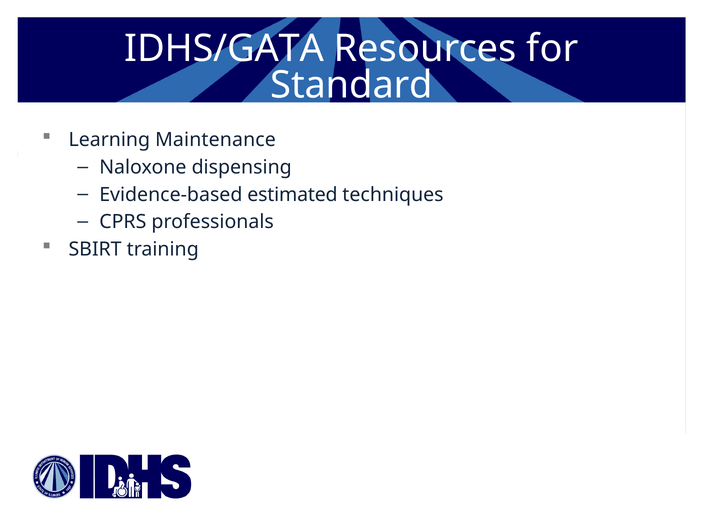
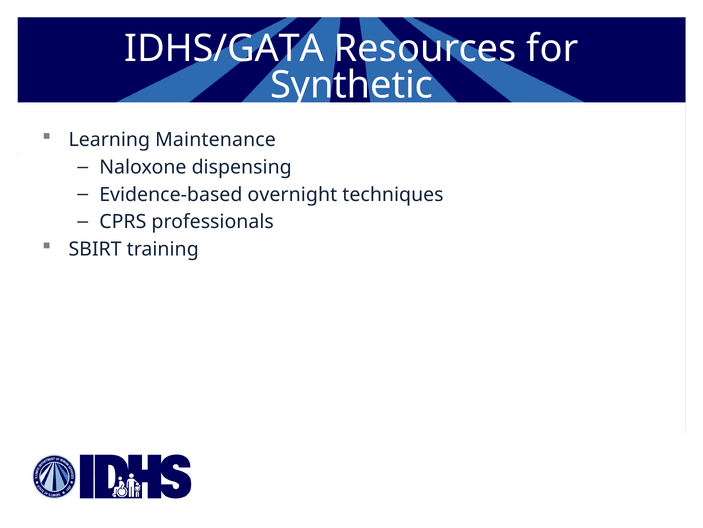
Standard: Standard -> Synthetic
estimated: estimated -> overnight
